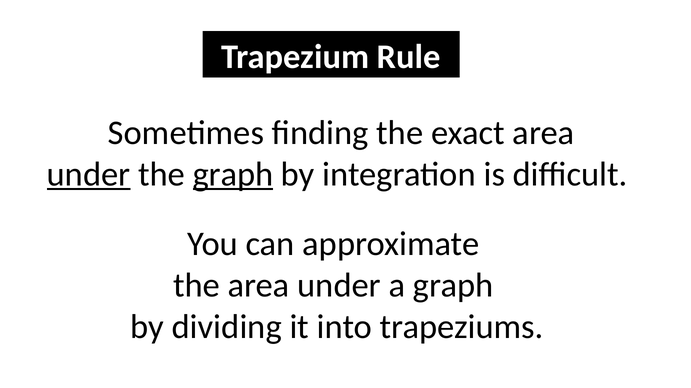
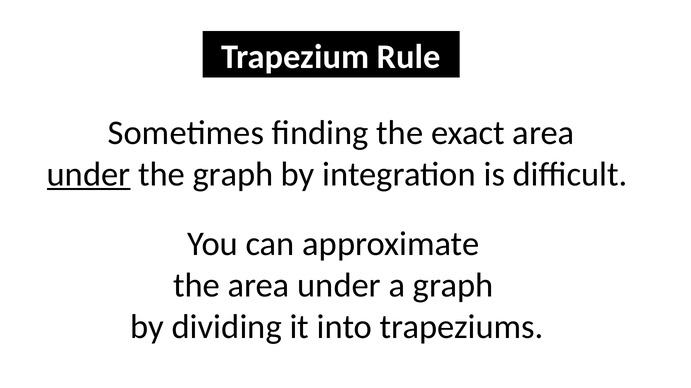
graph at (233, 174) underline: present -> none
